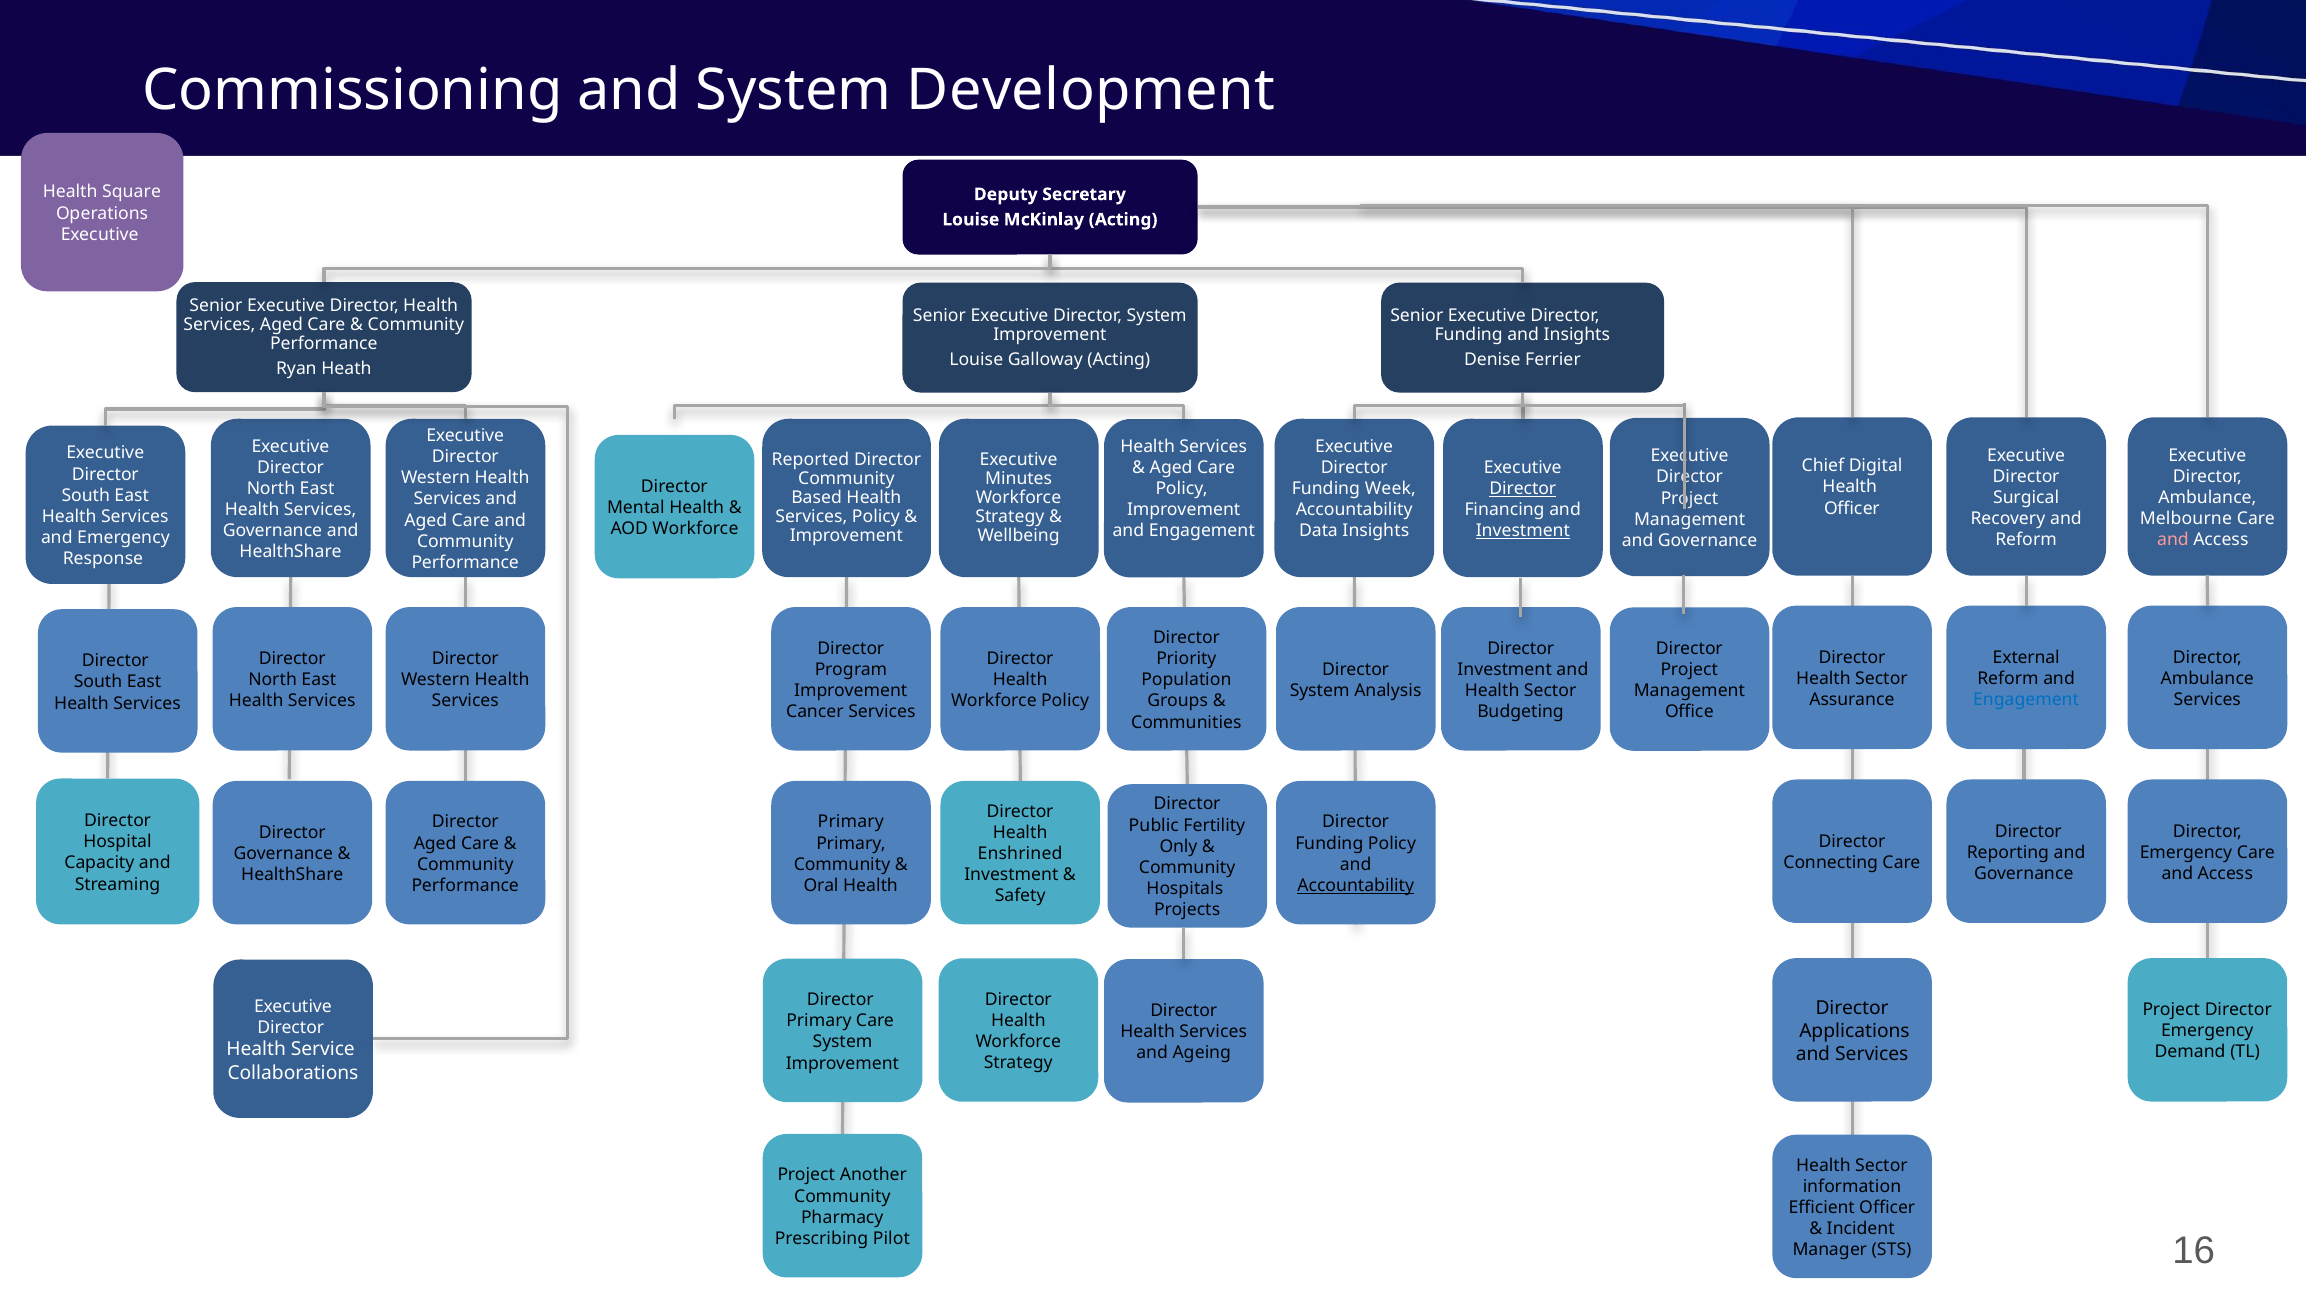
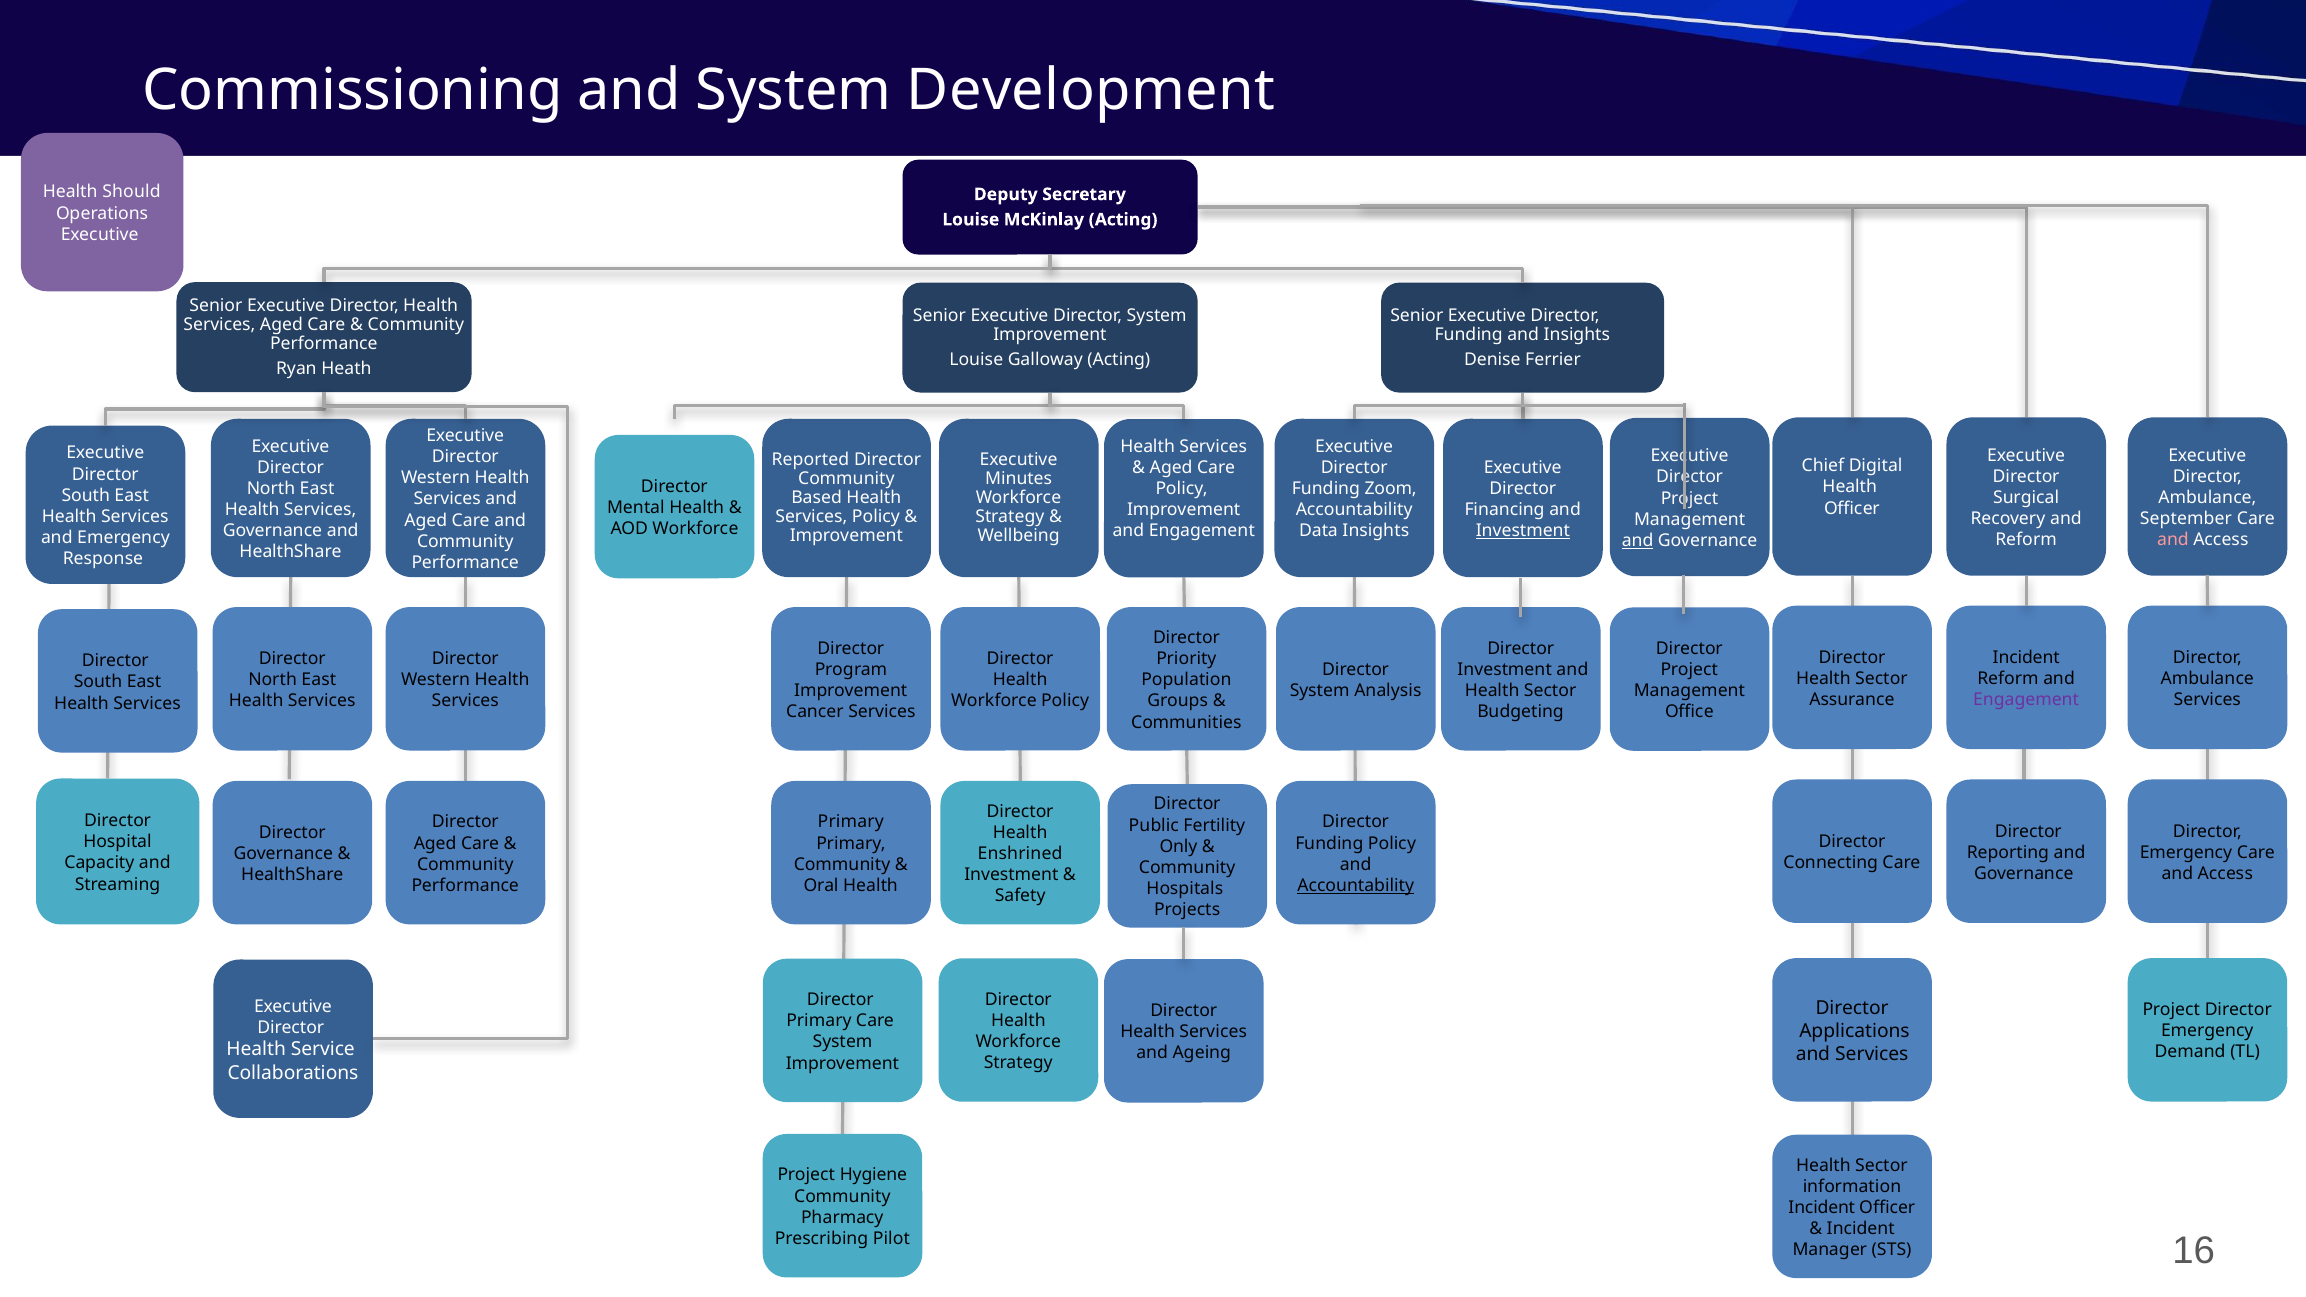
Square: Square -> Should
Week: Week -> Zoom
Director at (1523, 489) underline: present -> none
Melbourne: Melbourne -> September
and at (1638, 541) underline: none -> present
External at (2026, 657): External -> Incident
Engagement at (2026, 700) colour: blue -> purple
Another: Another -> Hygiene
Efficient at (1822, 1208): Efficient -> Incident
